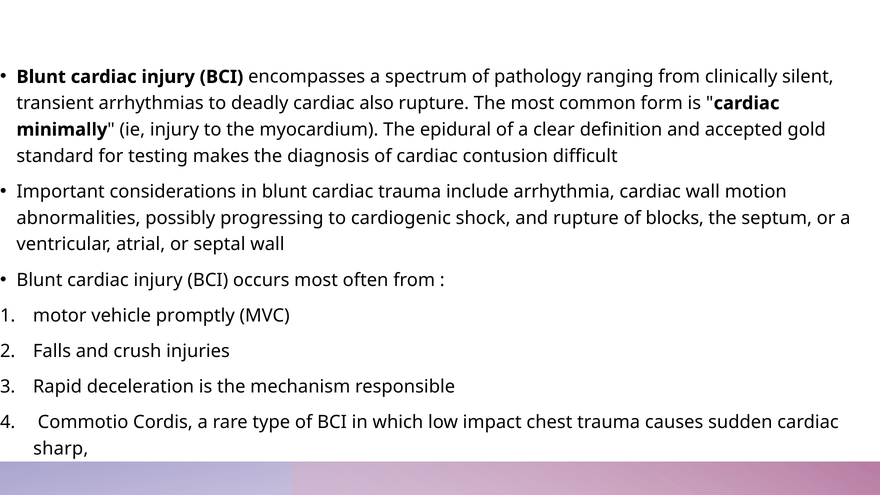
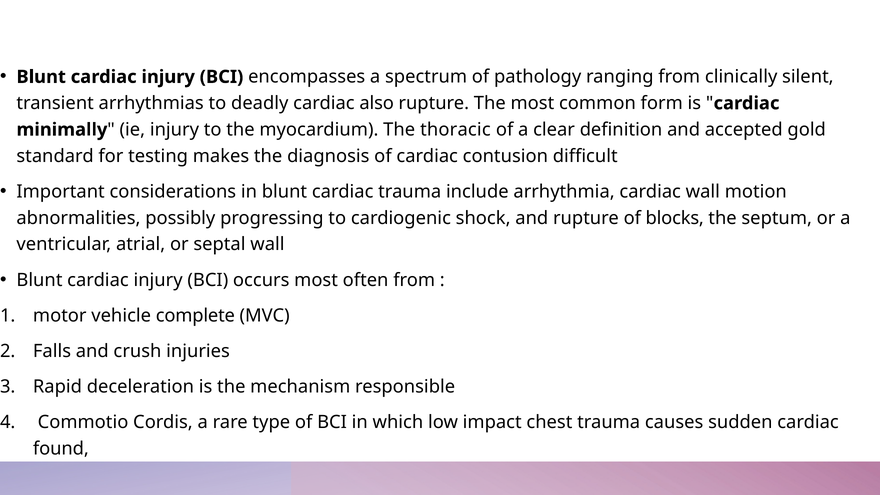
epidural: epidural -> thoracic
promptly: promptly -> complete
sharp: sharp -> found
